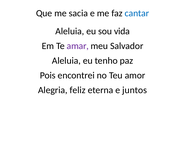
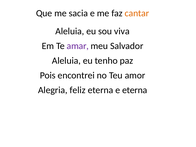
cantar colour: blue -> orange
vida: vida -> viva
e juntos: juntos -> eterna
